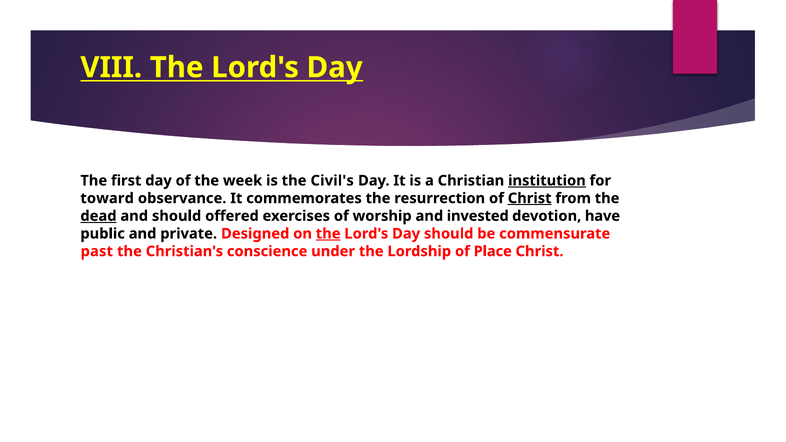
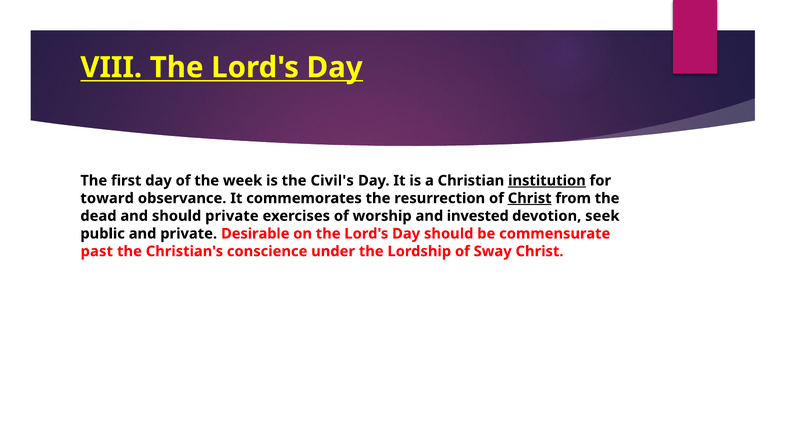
dead underline: present -> none
should offered: offered -> private
have: have -> seek
Designed: Designed -> Desirable
the at (328, 234) underline: present -> none
Place: Place -> Sway
